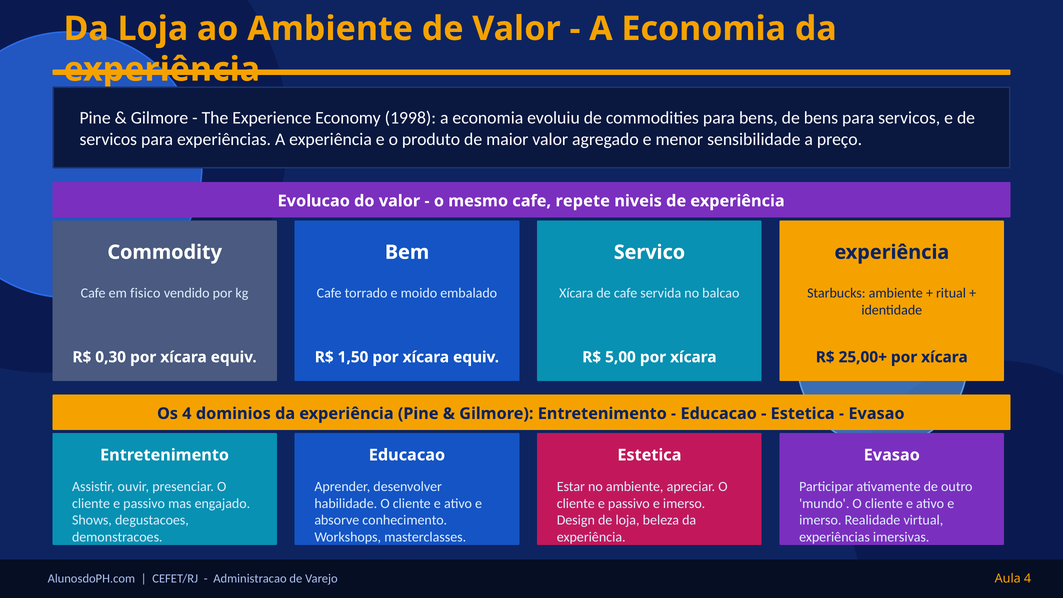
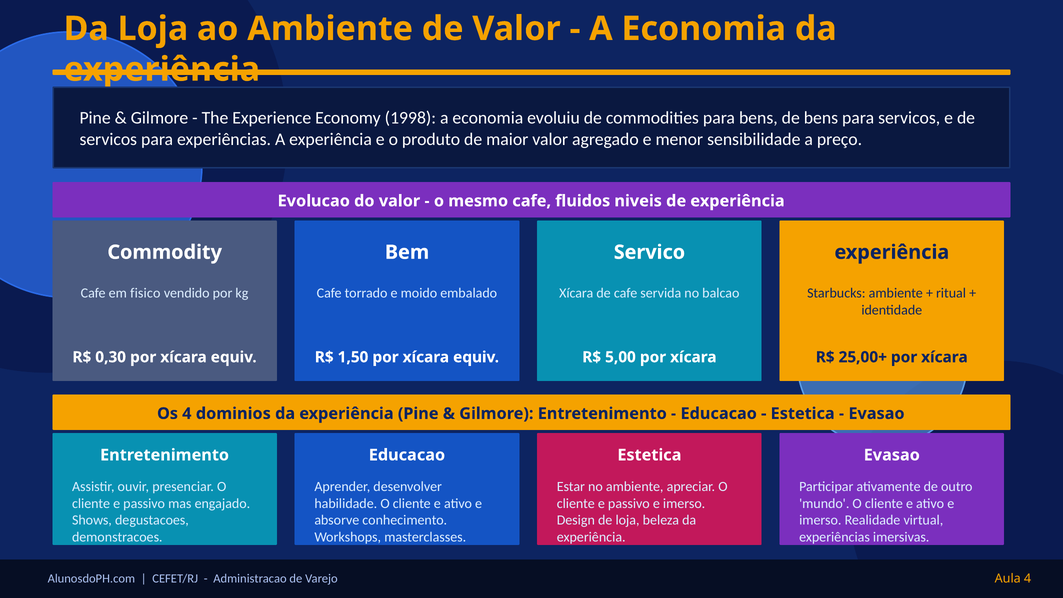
repete: repete -> fluidos
